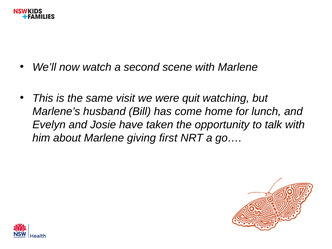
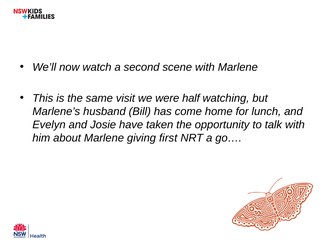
quit: quit -> half
